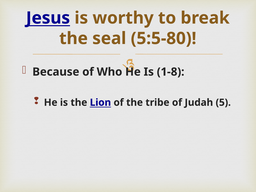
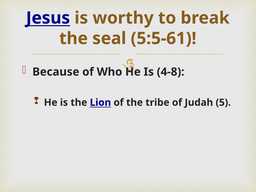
5:5-80: 5:5-80 -> 5:5-61
1-8: 1-8 -> 4-8
